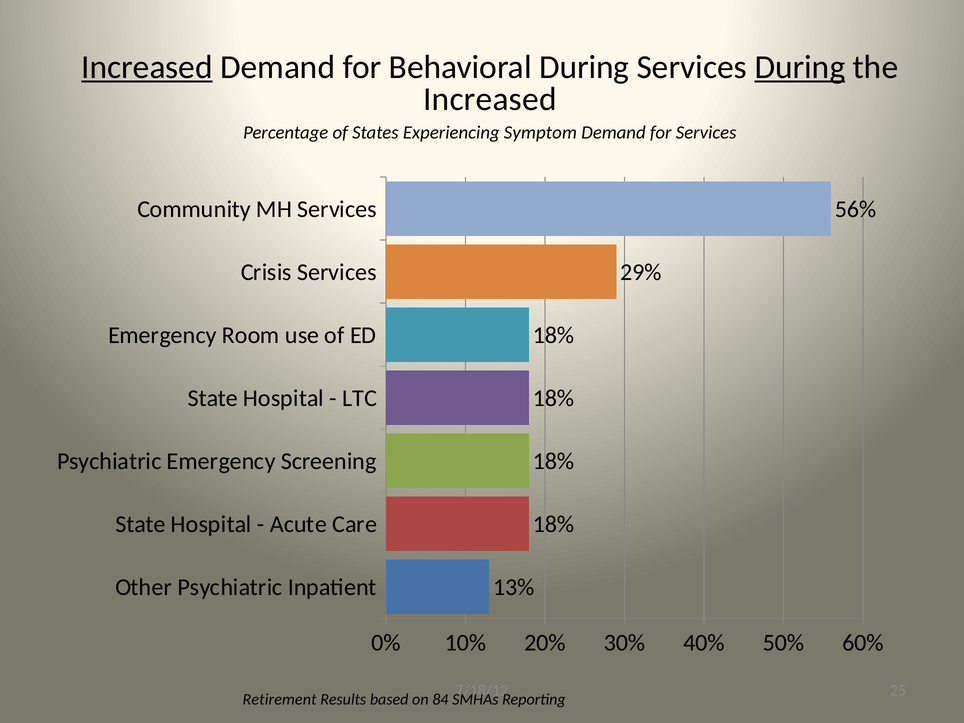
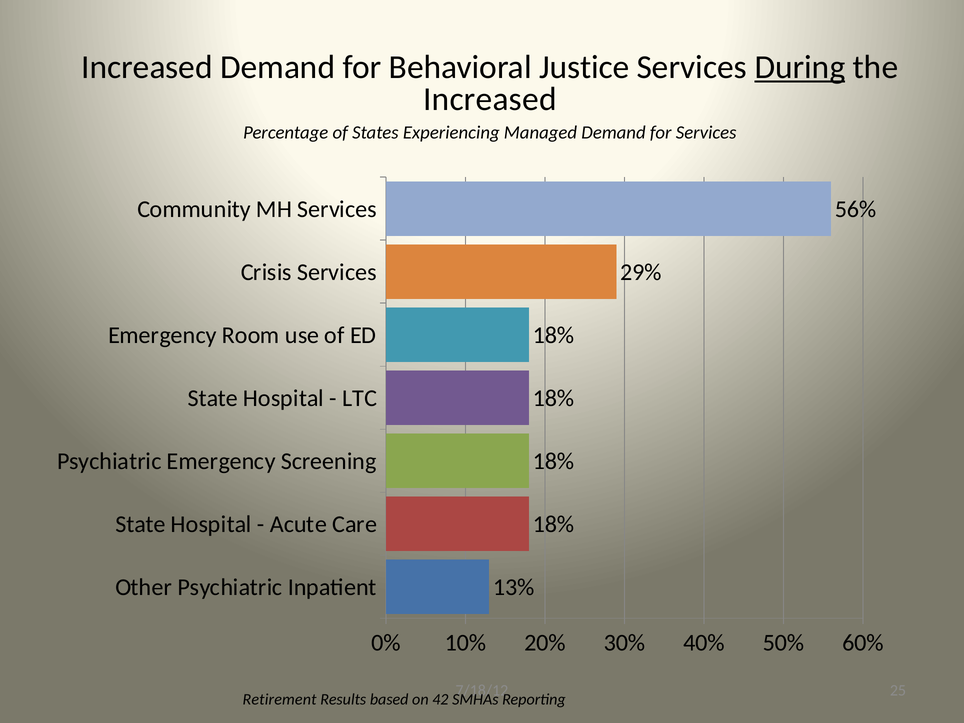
Increased at (147, 67) underline: present -> none
Behavioral During: During -> Justice
Symptom: Symptom -> Managed
84: 84 -> 42
